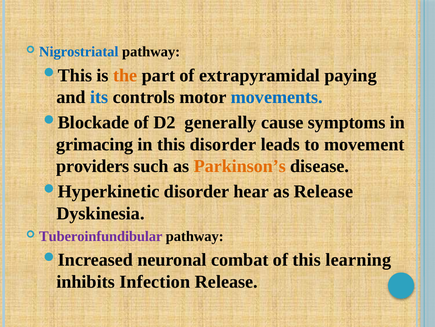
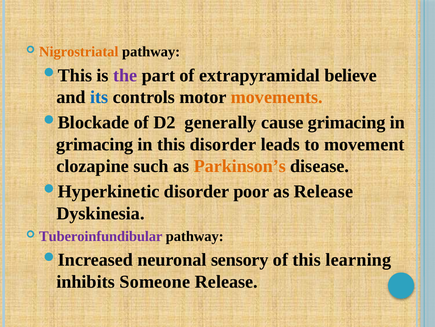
Nigrostriatal colour: blue -> orange
the colour: orange -> purple
paying: paying -> believe
movements colour: blue -> orange
cause symptoms: symptoms -> grimacing
providers: providers -> clozapine
hear: hear -> poor
combat: combat -> sensory
Infection: Infection -> Someone
